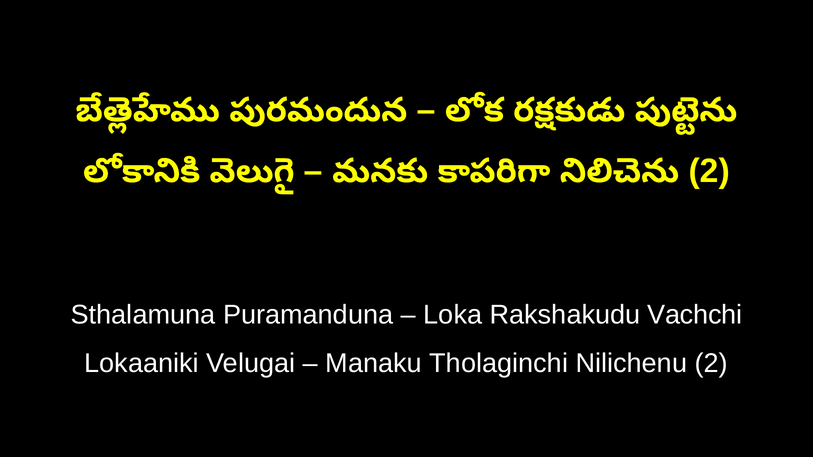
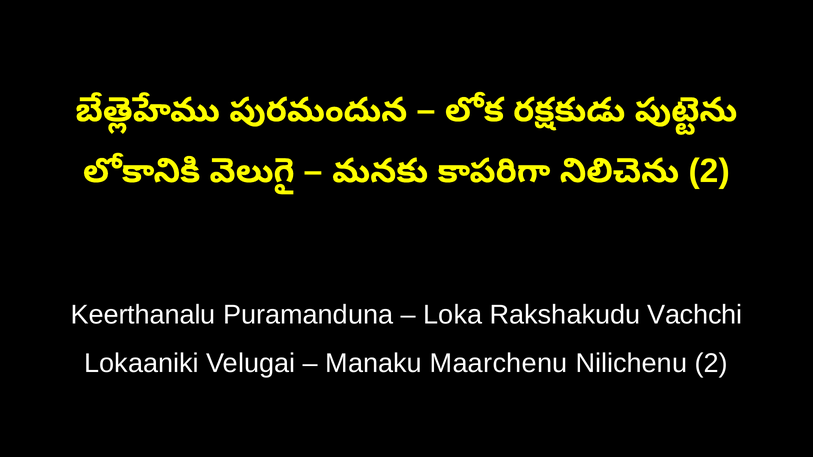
Sthalamuna: Sthalamuna -> Keerthanalu
Tholaginchi: Tholaginchi -> Maarchenu
